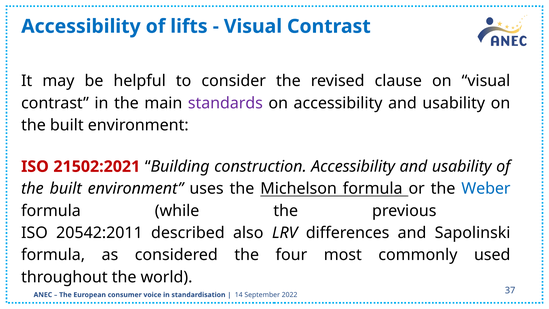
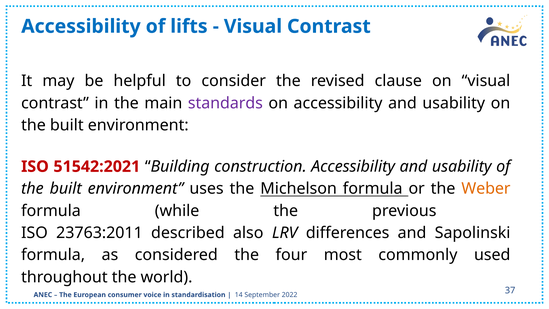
21502:2021: 21502:2021 -> 51542:2021
Weber colour: blue -> orange
20542:2011: 20542:2011 -> 23763:2011
